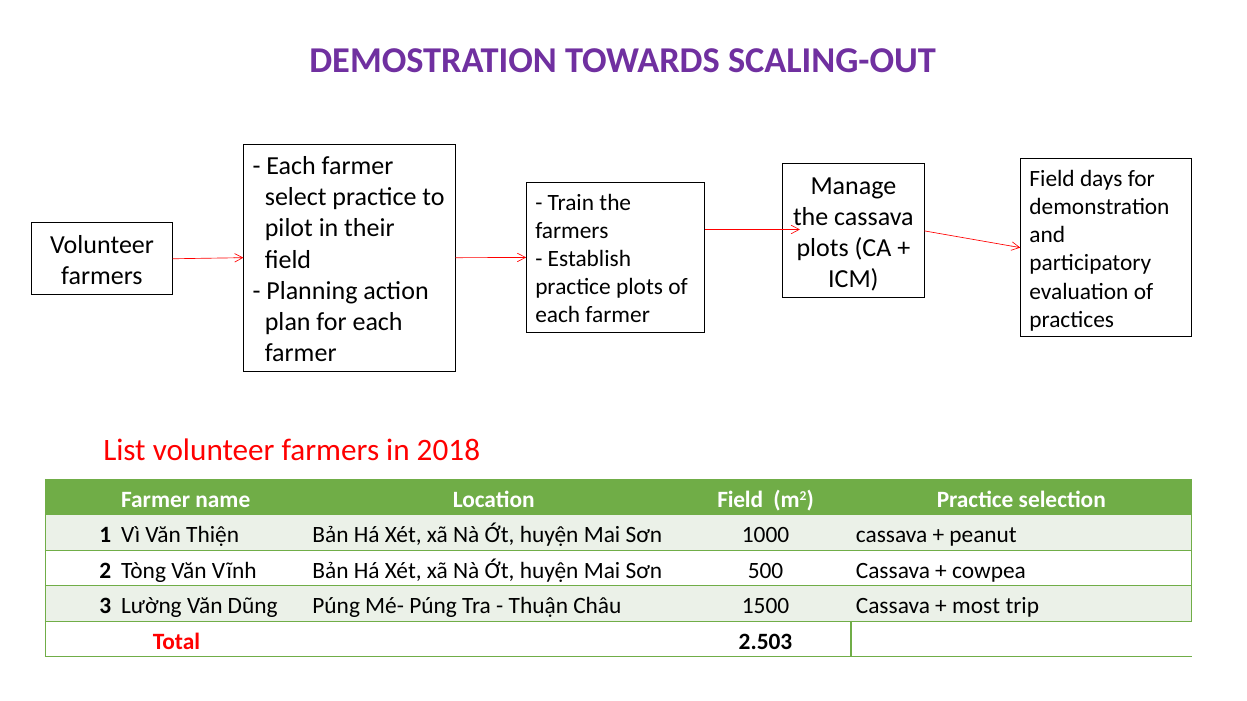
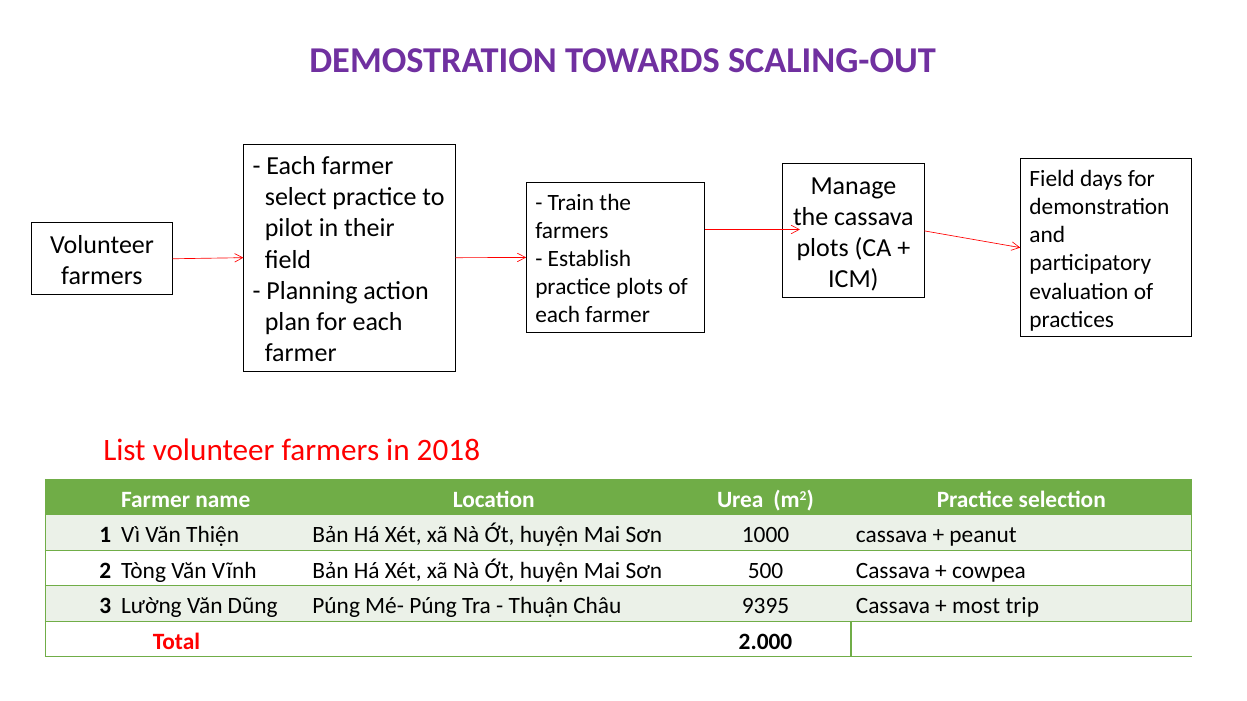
Location Field: Field -> Urea
1500: 1500 -> 9395
2.503: 2.503 -> 2.000
